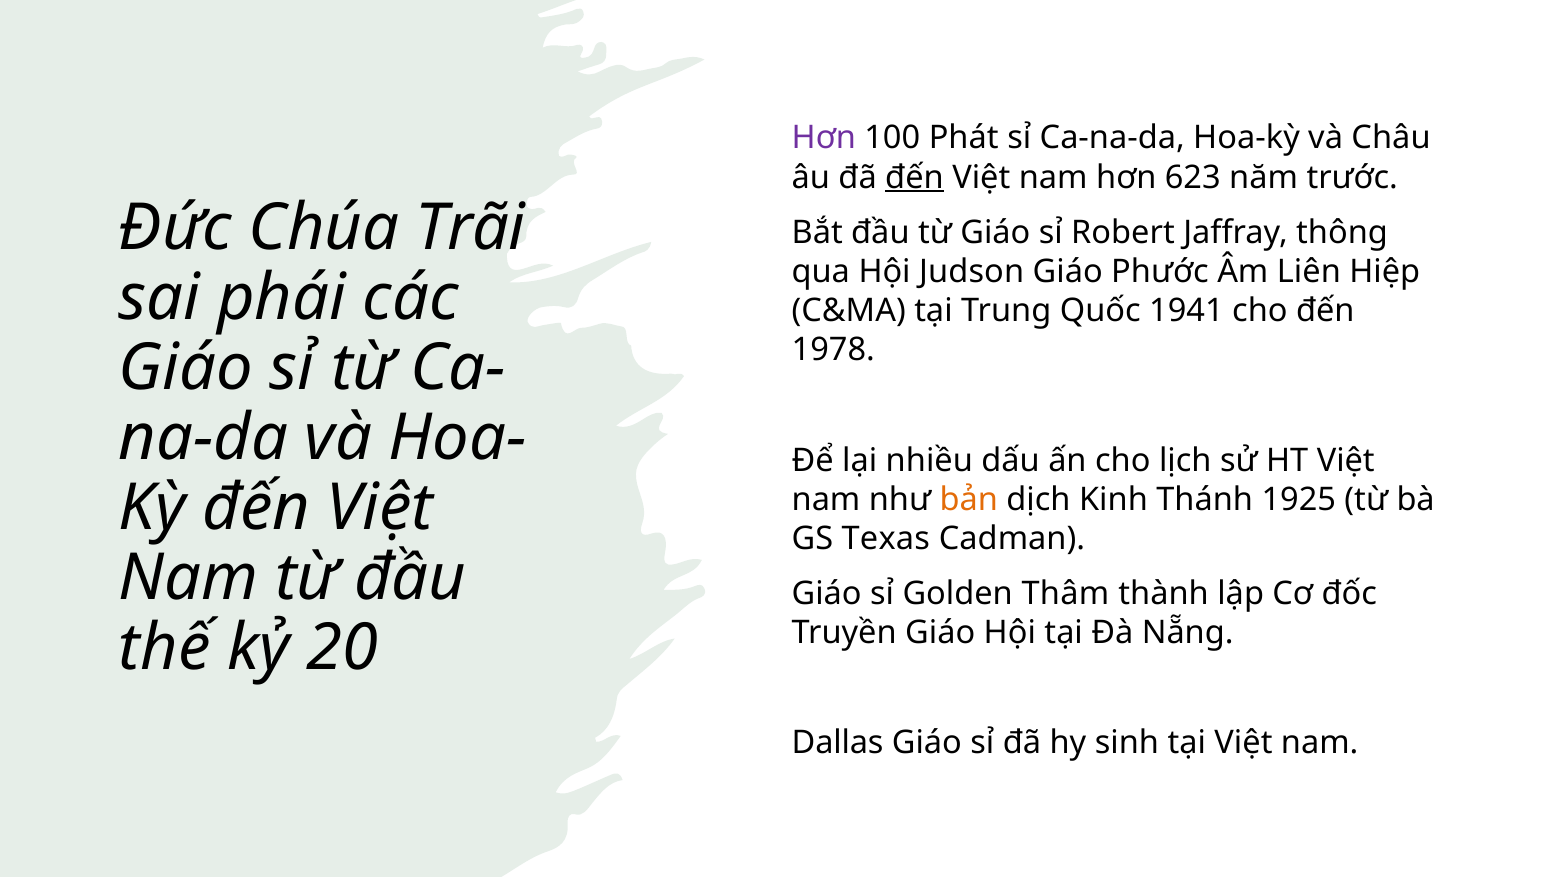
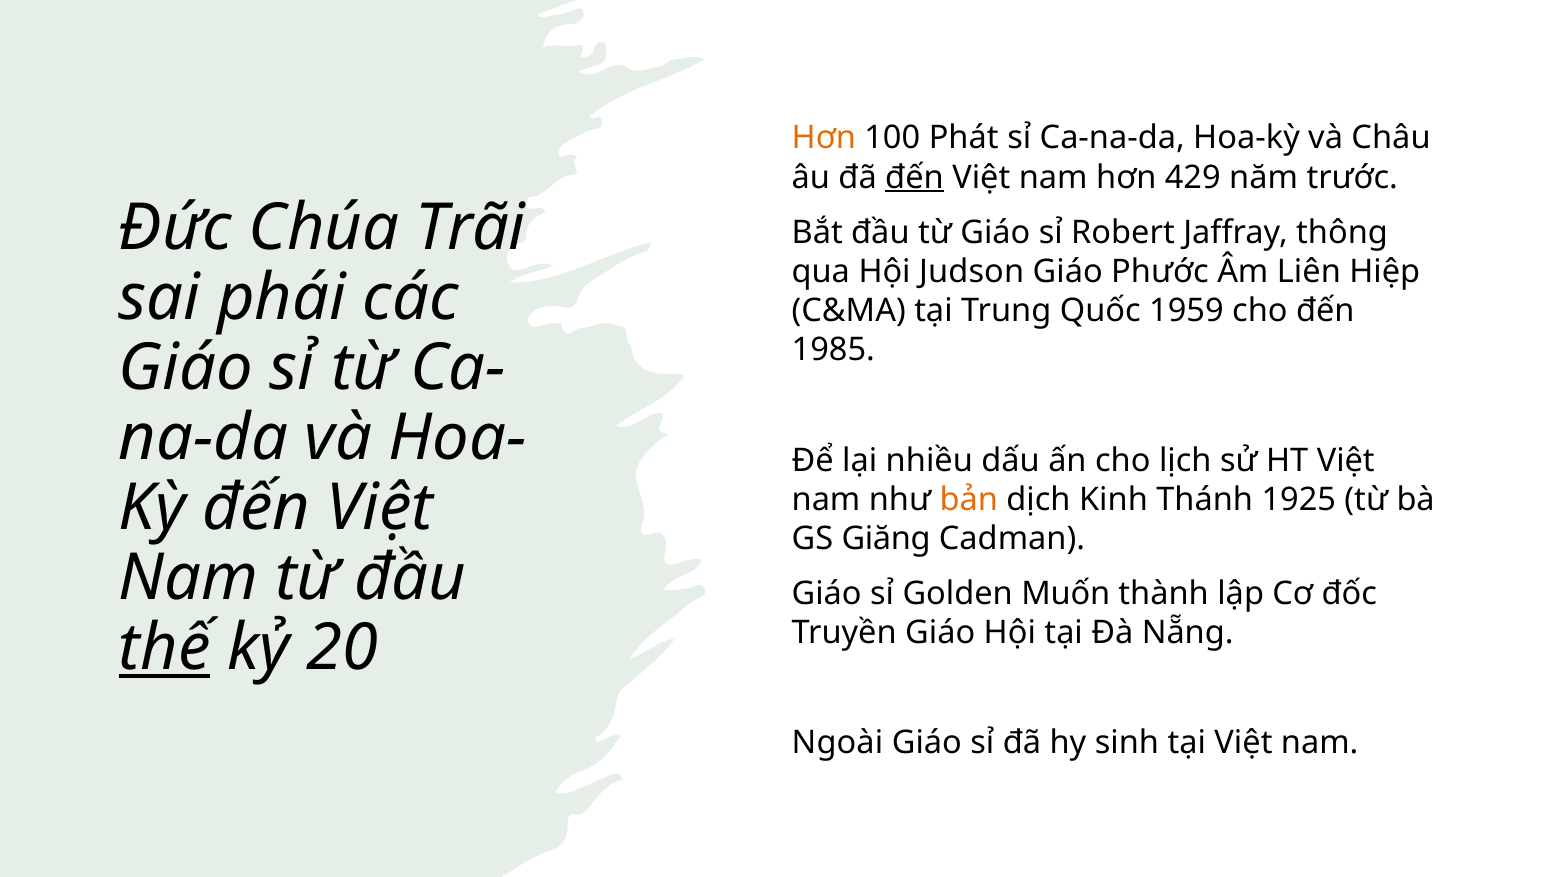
Hơn at (824, 138) colour: purple -> orange
623: 623 -> 429
1941: 1941 -> 1959
1978: 1978 -> 1985
Texas: Texas -> Giăng
Thâm: Thâm -> Muốn
thế underline: none -> present
Dallas: Dallas -> Ngoài
